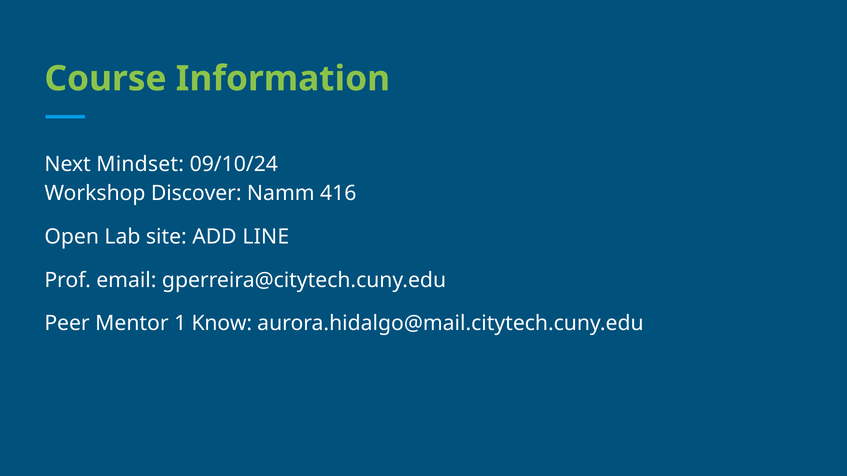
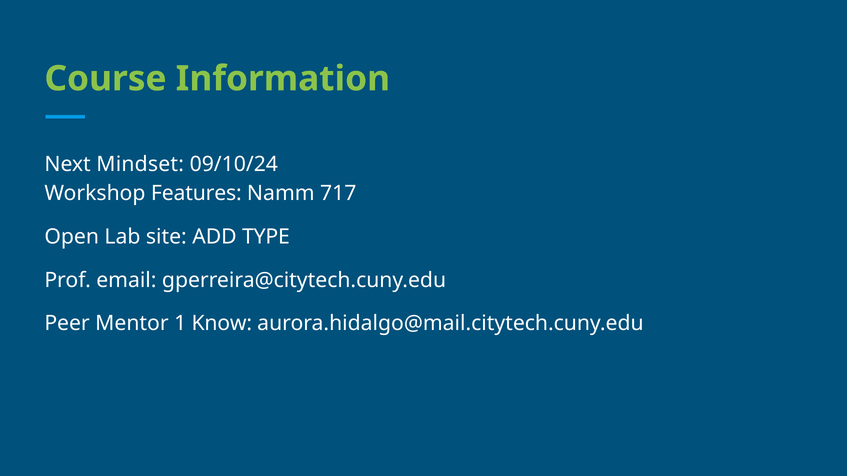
Discover: Discover -> Features
416: 416 -> 717
LINE: LINE -> TYPE
